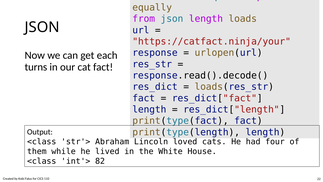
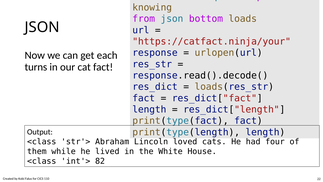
equally: equally -> knowing
json length: length -> bottom
